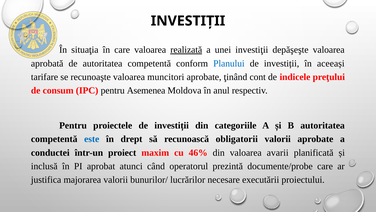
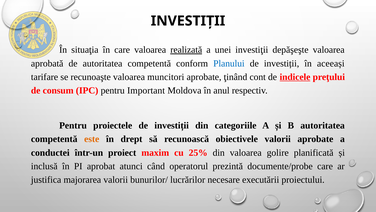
indicele underline: none -> present
Asemenea: Asemenea -> Important
este colour: blue -> orange
obligatorii: obligatorii -> obiectivele
46%: 46% -> 25%
avarii: avarii -> golire
